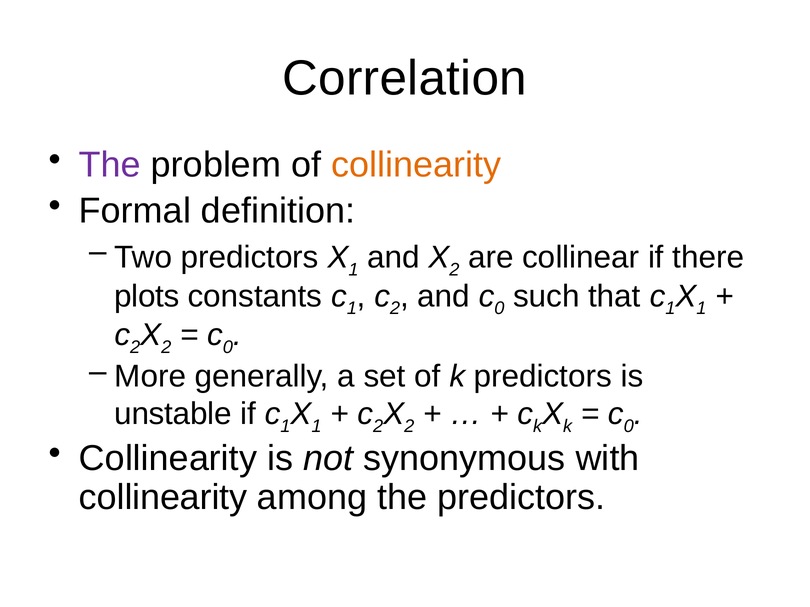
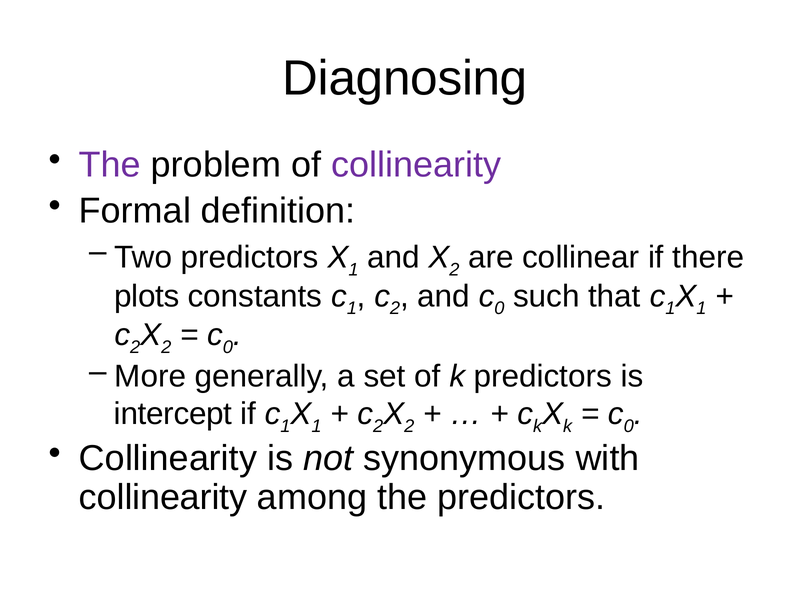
Correlation: Correlation -> Diagnosing
collinearity at (416, 165) colour: orange -> purple
unstable: unstable -> intercept
